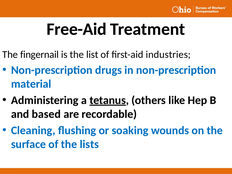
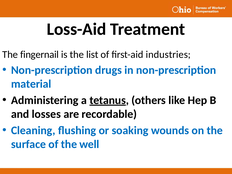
Free-Aid: Free-Aid -> Loss-Aid
based: based -> losses
lists: lists -> well
